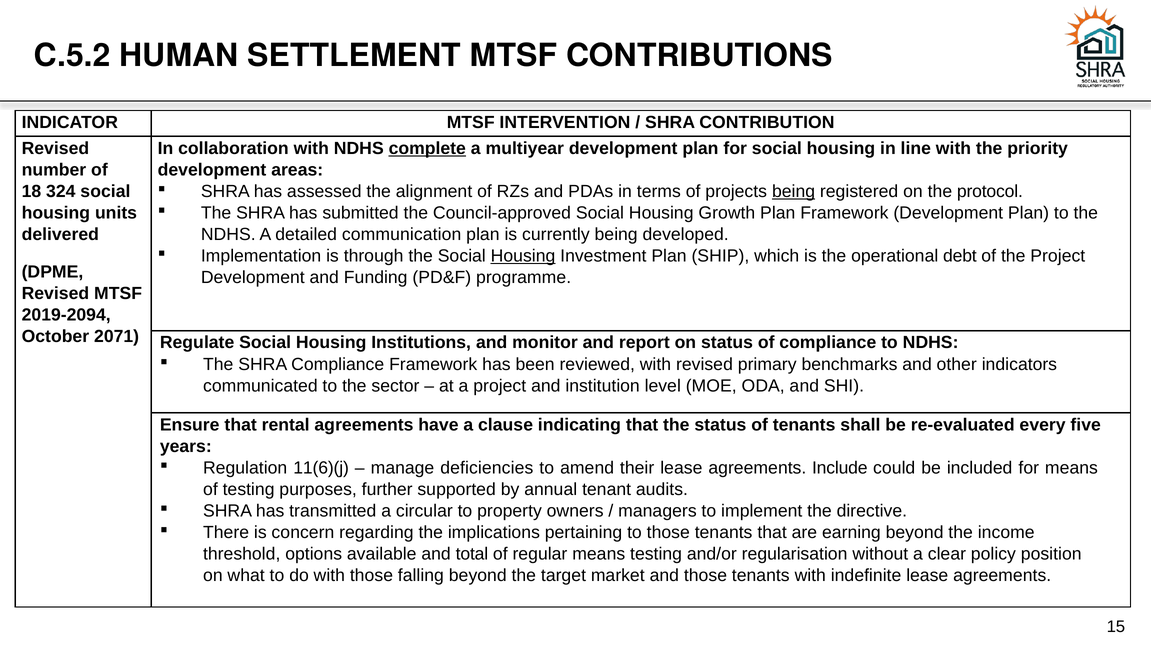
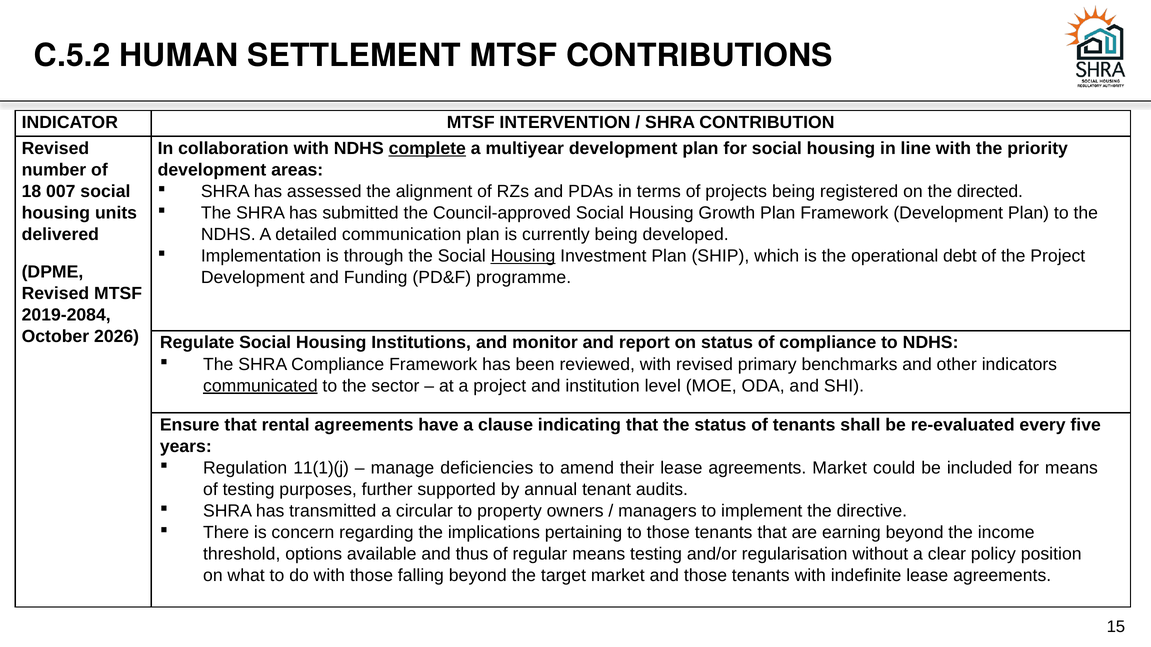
being at (794, 192) underline: present -> none
protocol: protocol -> directed
324: 324 -> 007
2019-2094: 2019-2094 -> 2019-2084
2071: 2071 -> 2026
communicated underline: none -> present
11(6)(j: 11(6)(j -> 11(1)(j
agreements Include: Include -> Market
total: total -> thus
